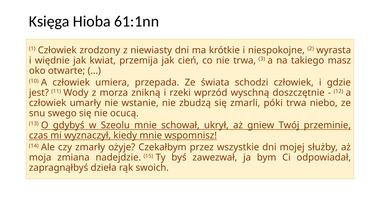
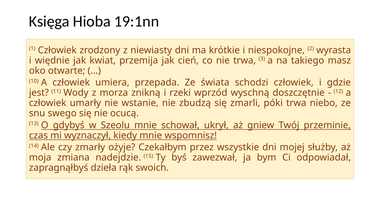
61:1nn: 61:1nn -> 19:1nn
